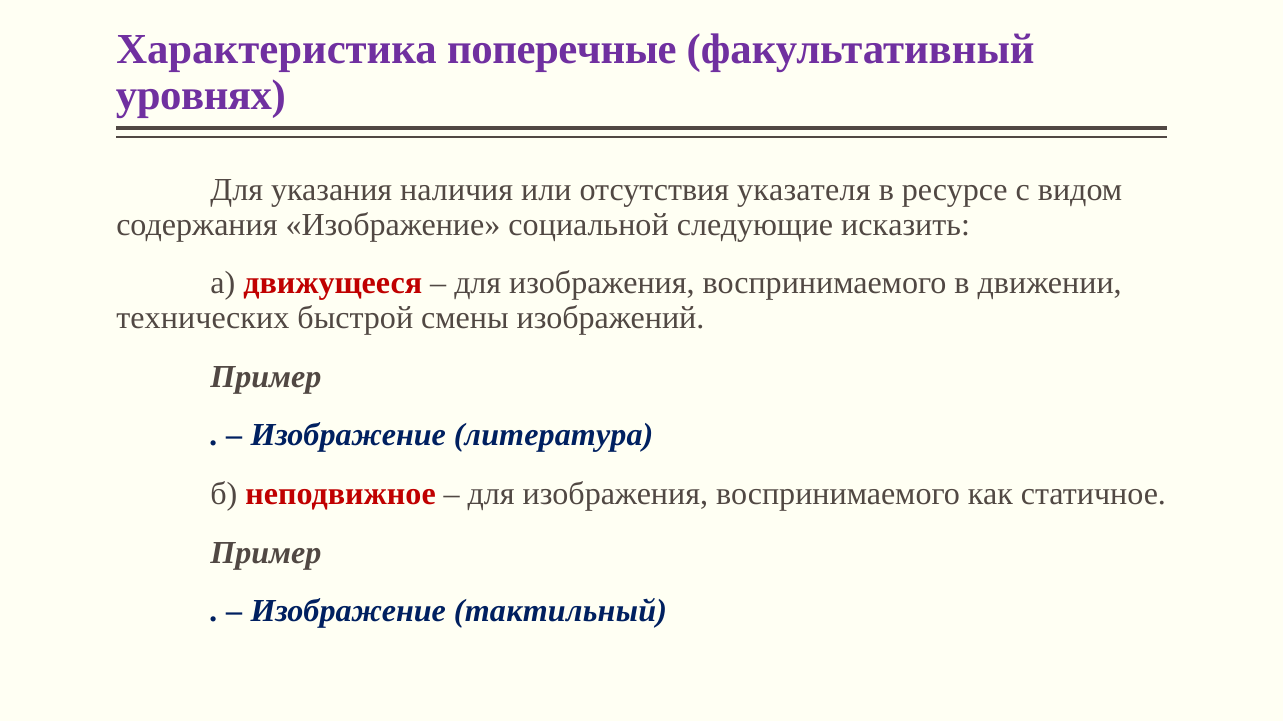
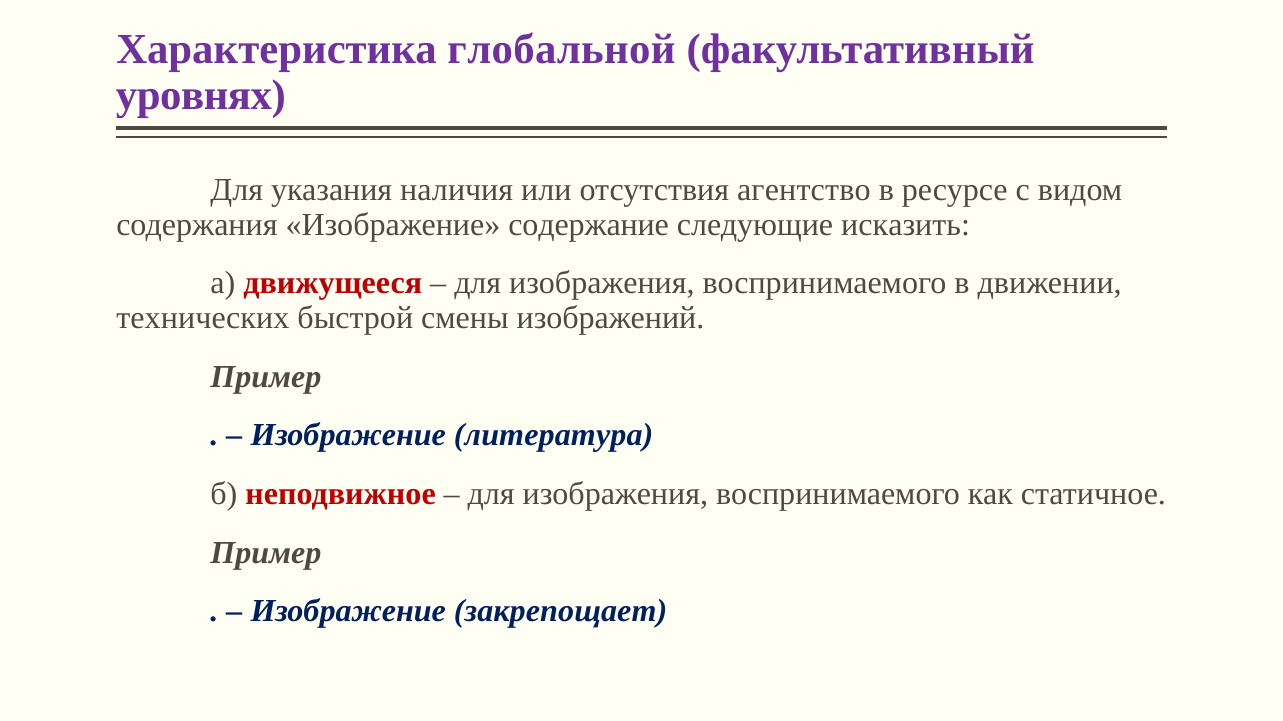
поперечные: поперечные -> глобальной
указателя: указателя -> агентство
социальной: социальной -> содержание
тактильный: тактильный -> закрепощает
